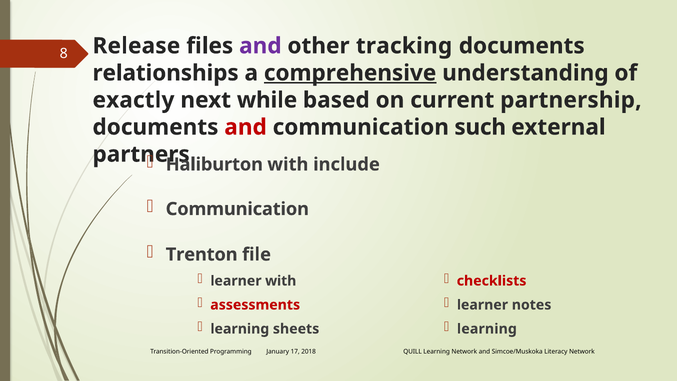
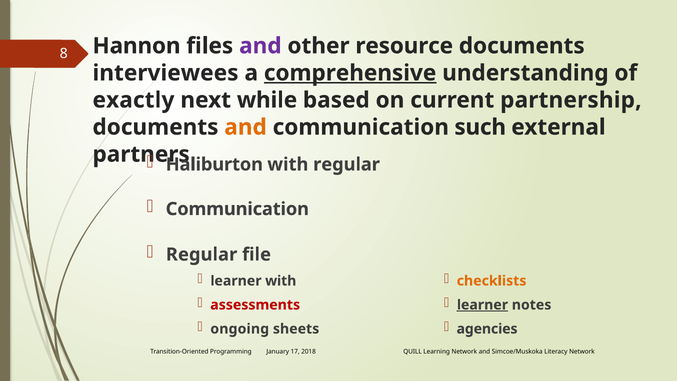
Release: Release -> Hannon
tracking: tracking -> resource
relationships: relationships -> interviewees
and at (246, 127) colour: red -> orange
with include: include -> regular
Trenton at (202, 254): Trenton -> Regular
checklists colour: red -> orange
learner at (482, 305) underline: none -> present
learning at (240, 329): learning -> ongoing
learning at (487, 329): learning -> agencies
